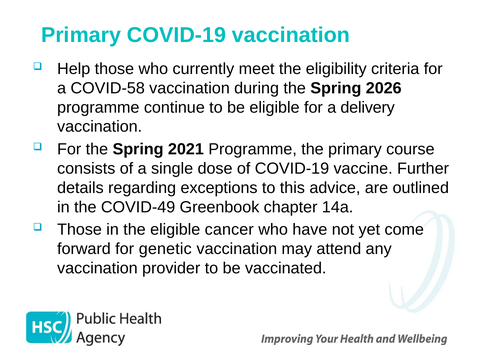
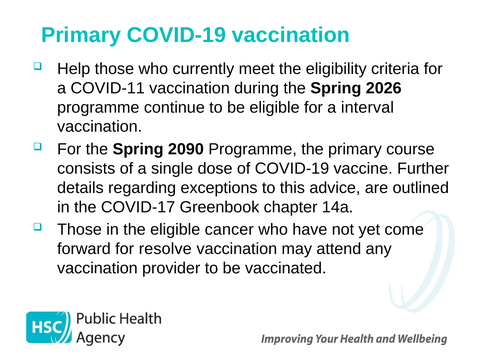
COVID-58: COVID-58 -> COVID-11
delivery: delivery -> interval
2021: 2021 -> 2090
COVID-49: COVID-49 -> COVID-17
genetic: genetic -> resolve
